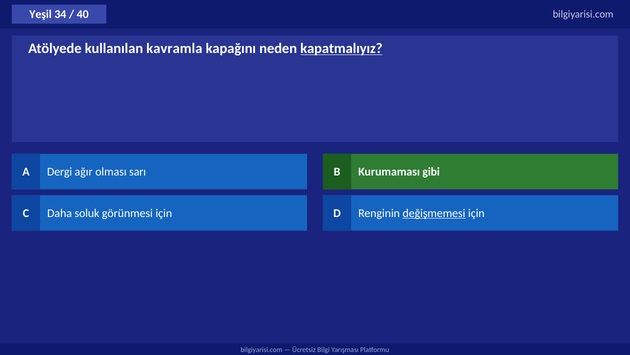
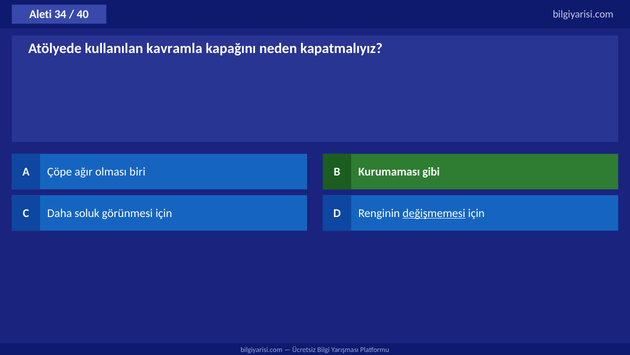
Yeşil: Yeşil -> Aleti
kapatmalıyız underline: present -> none
Dergi: Dergi -> Çöpe
sarı: sarı -> biri
